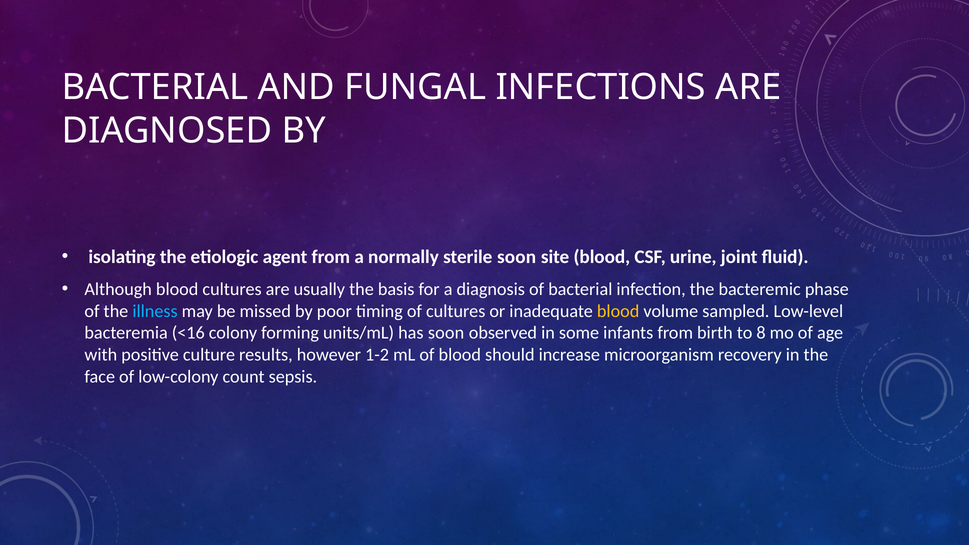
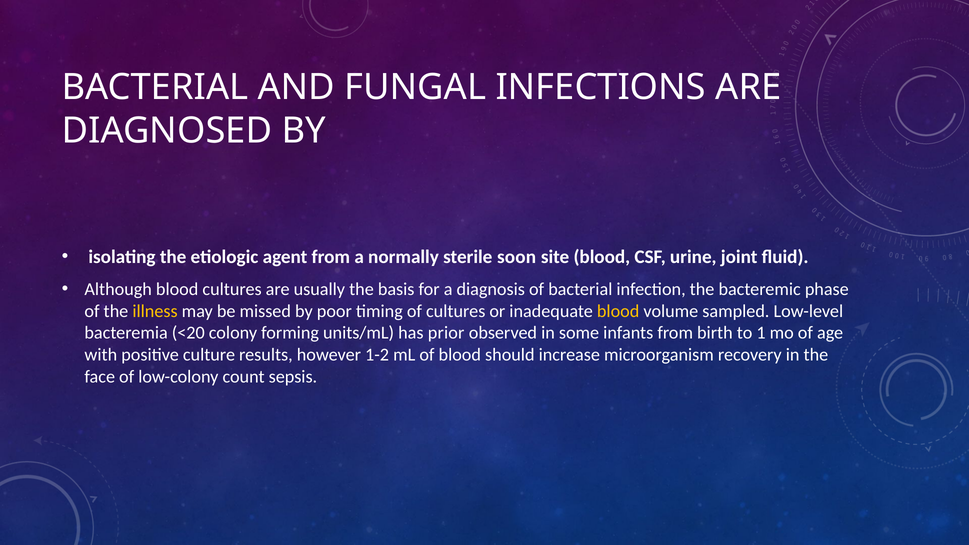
illness colour: light blue -> yellow
<16: <16 -> <20
has soon: soon -> prior
8: 8 -> 1
